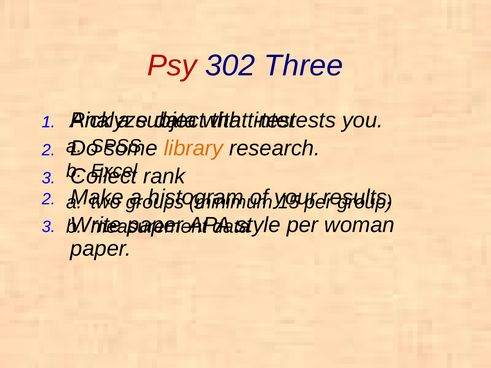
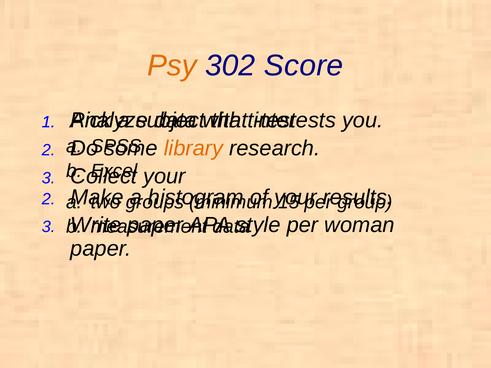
Psy colour: red -> orange
Three: Three -> Score
rank at (164, 176): rank -> your
